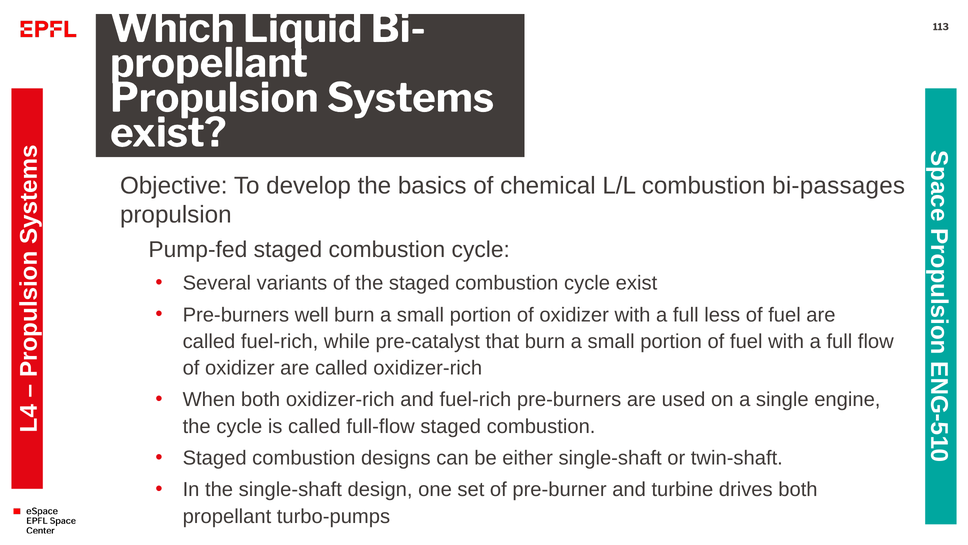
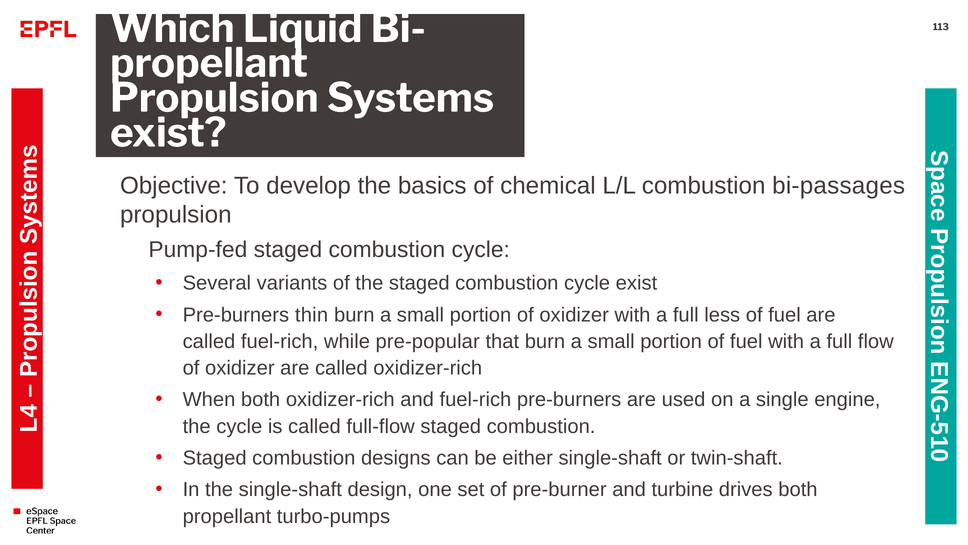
well: well -> thin
pre-catalyst: pre-catalyst -> pre-popular
